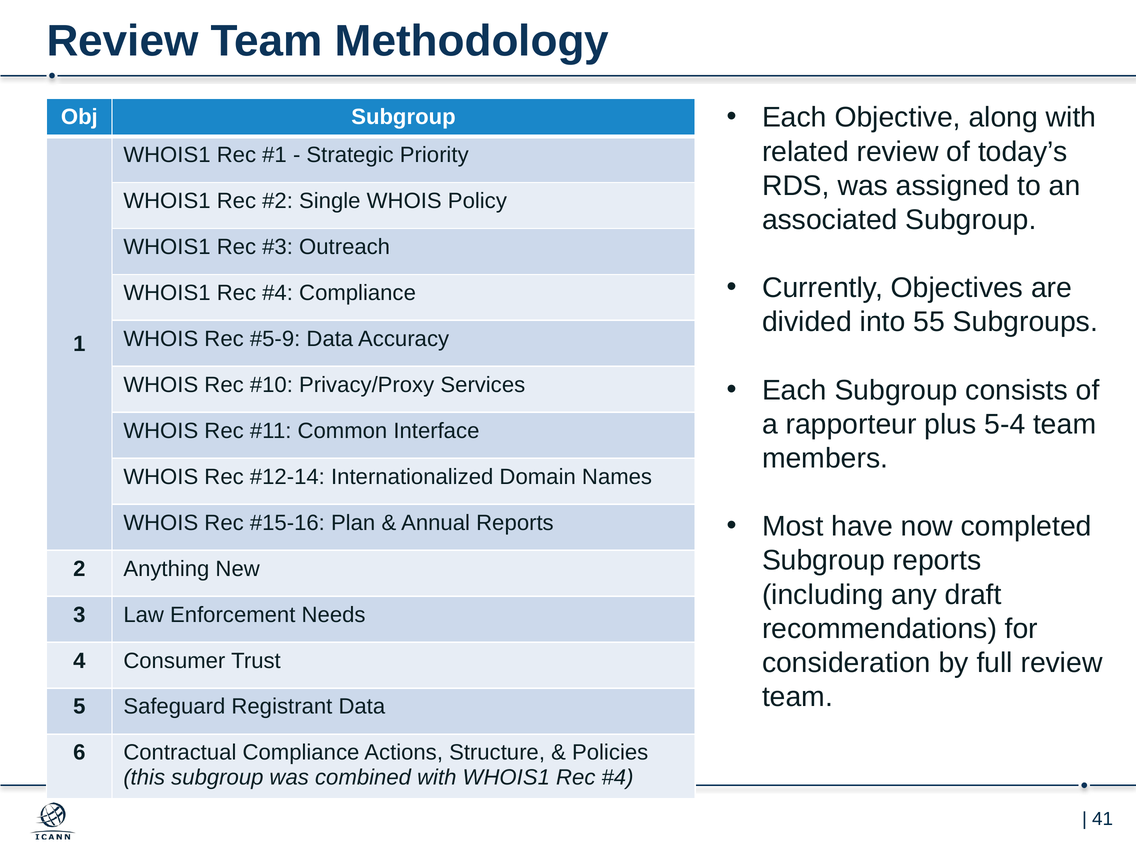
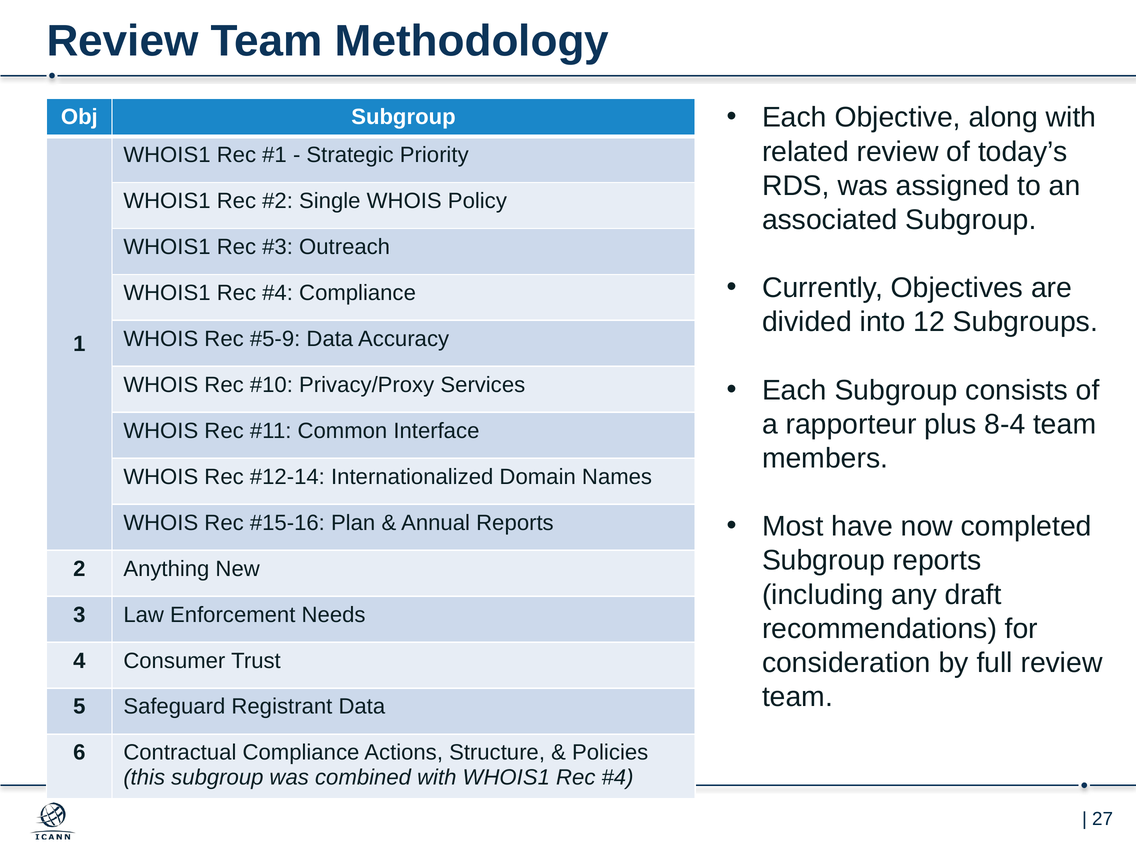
55: 55 -> 12
5-4: 5-4 -> 8-4
41: 41 -> 27
